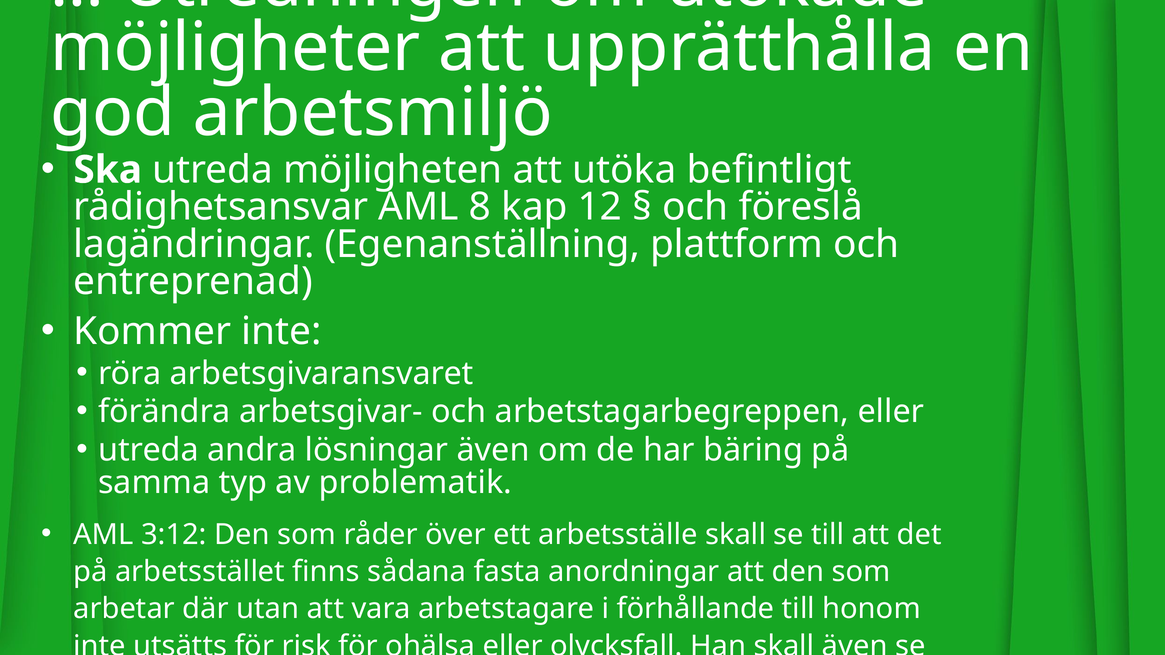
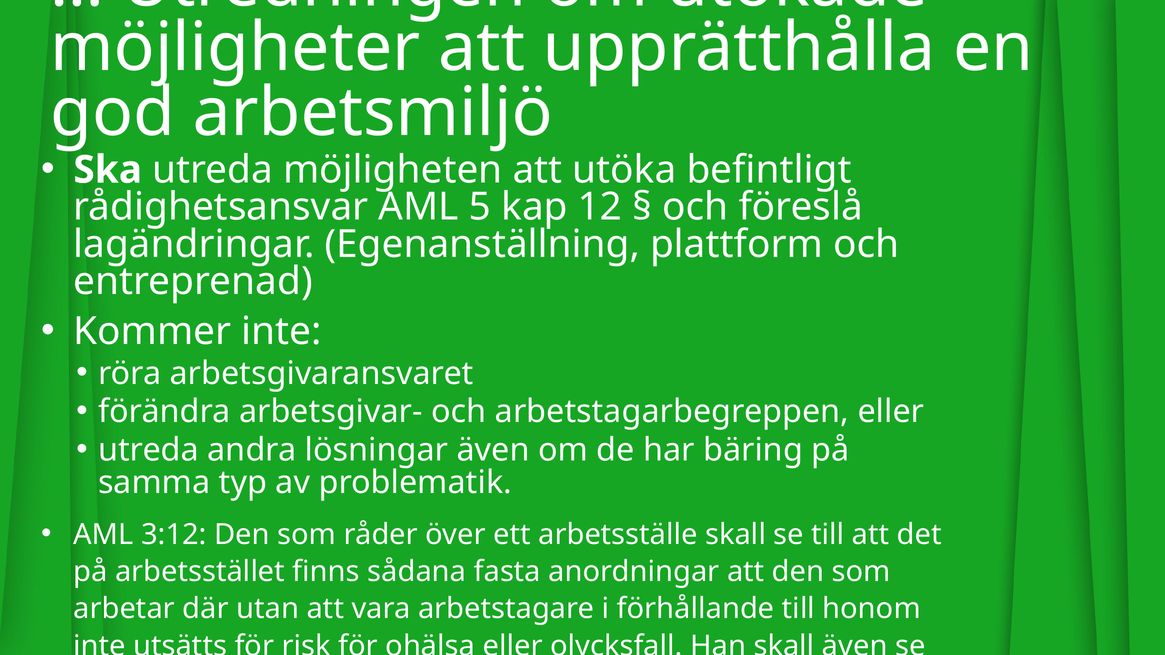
8: 8 -> 5
